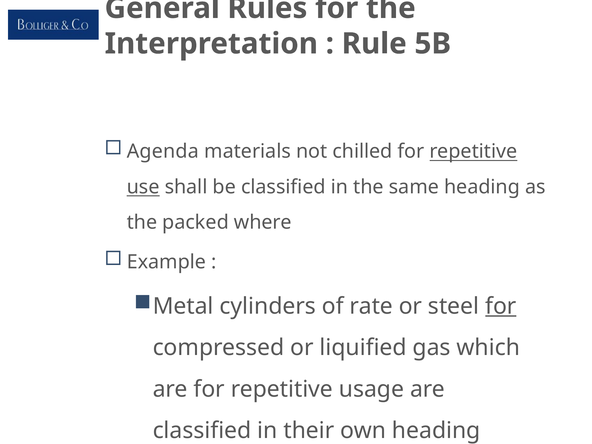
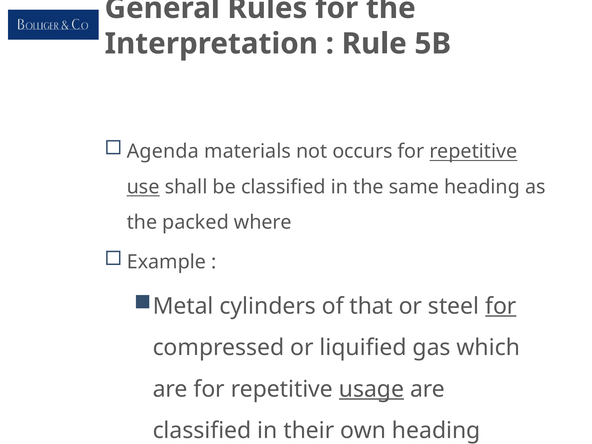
chilled: chilled -> occurs
rate: rate -> that
usage underline: none -> present
